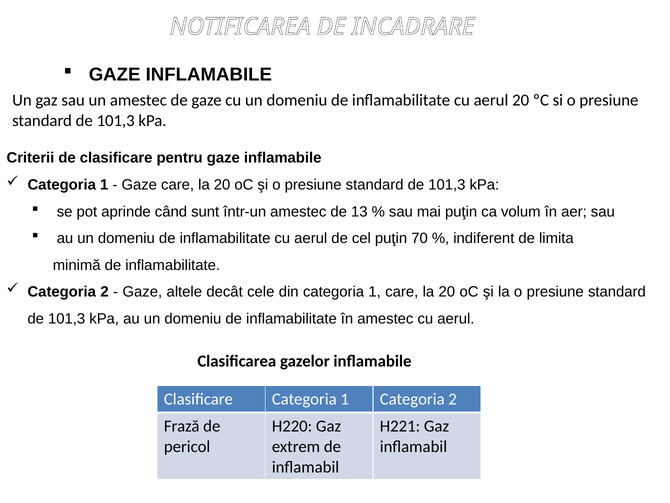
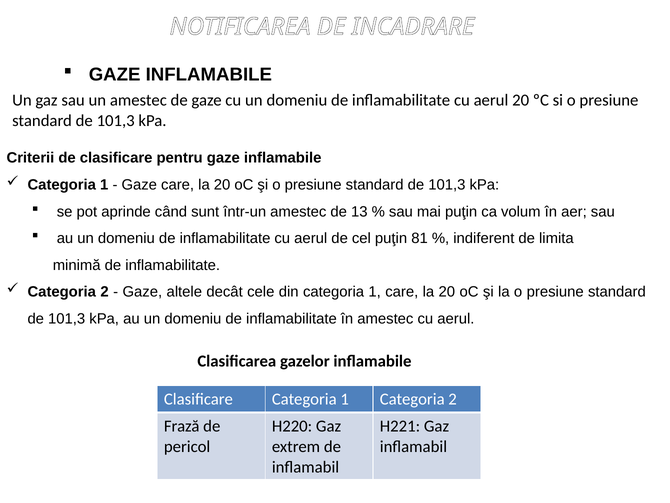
70: 70 -> 81
